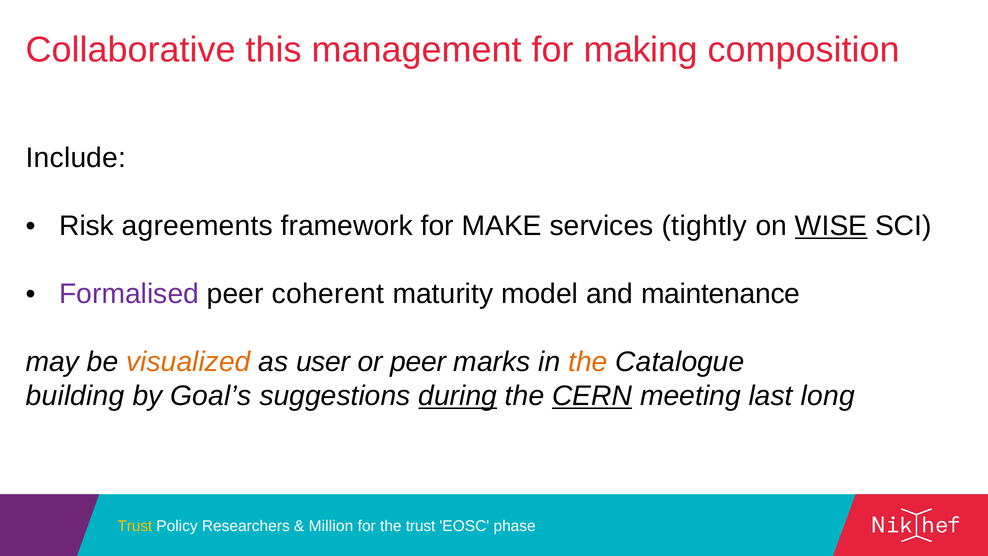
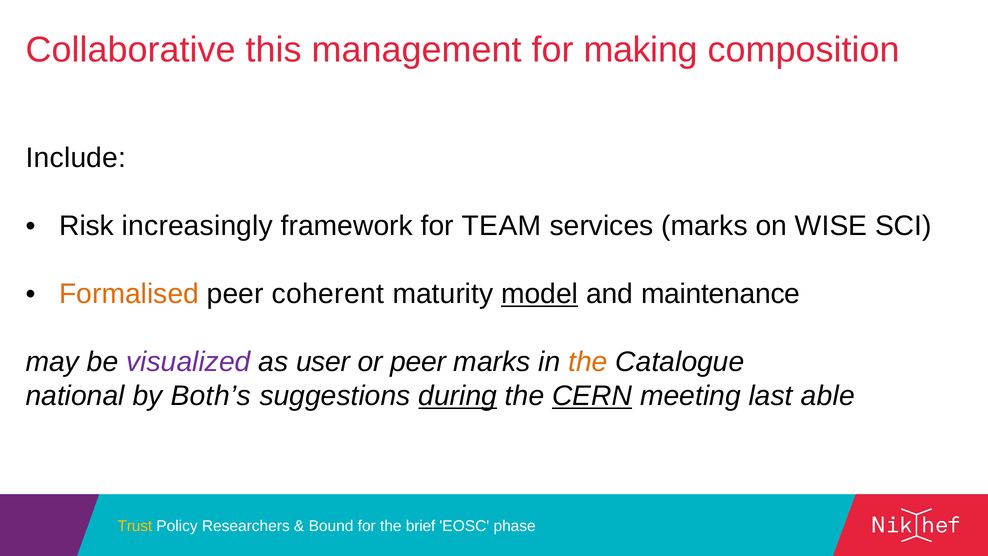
agreements: agreements -> increasingly
MAKE: MAKE -> TEAM
services tightly: tightly -> marks
WISE underline: present -> none
Formalised colour: purple -> orange
model underline: none -> present
visualized colour: orange -> purple
building: building -> national
Goal’s: Goal’s -> Both’s
long: long -> able
Million: Million -> Bound
the trust: trust -> brief
